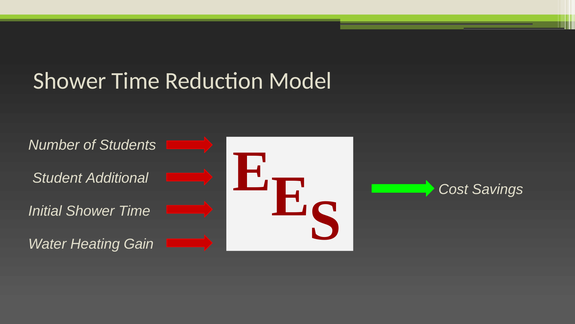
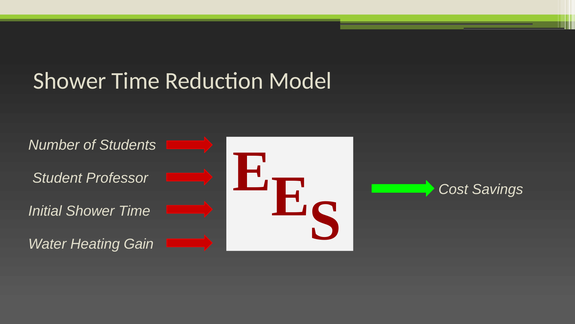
Additional: Additional -> Professor
